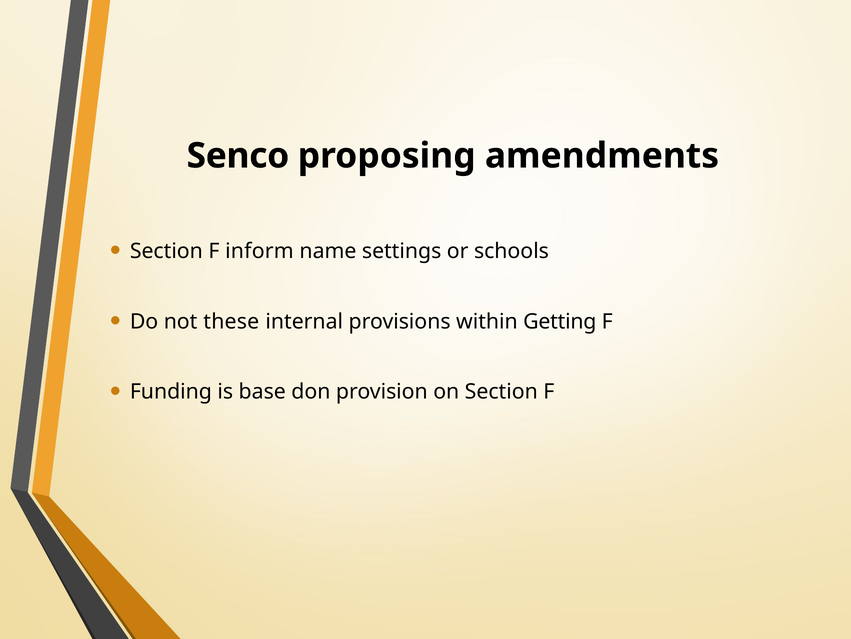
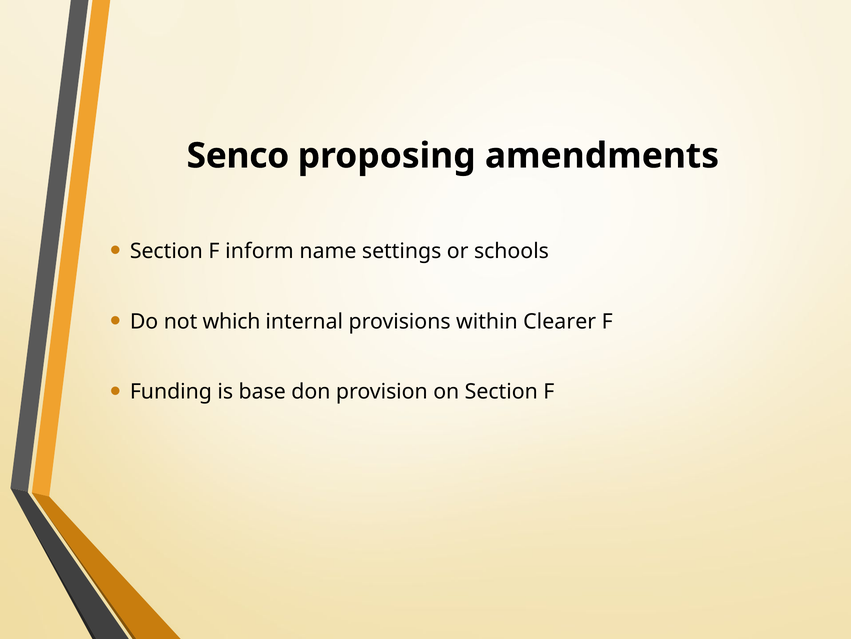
these: these -> which
Getting: Getting -> Clearer
